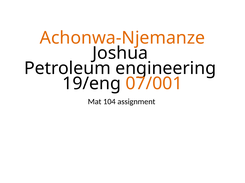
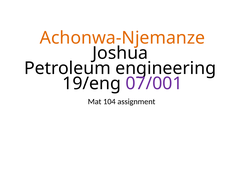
07/001 colour: orange -> purple
